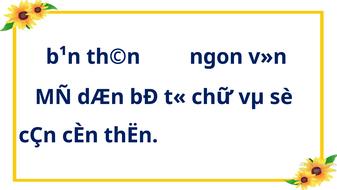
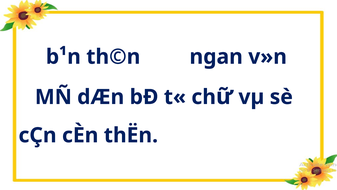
ngon: ngon -> ngan
